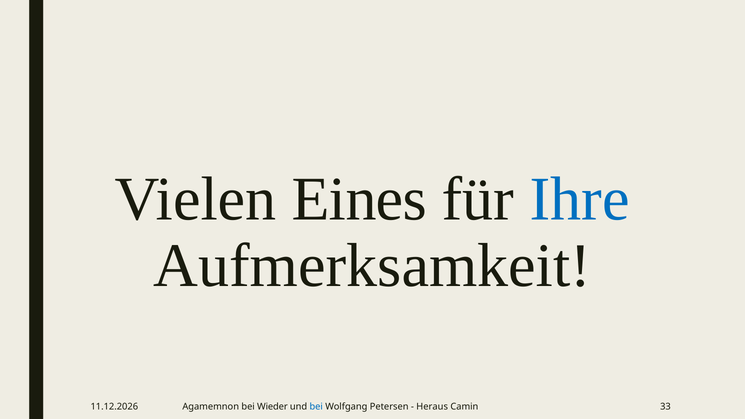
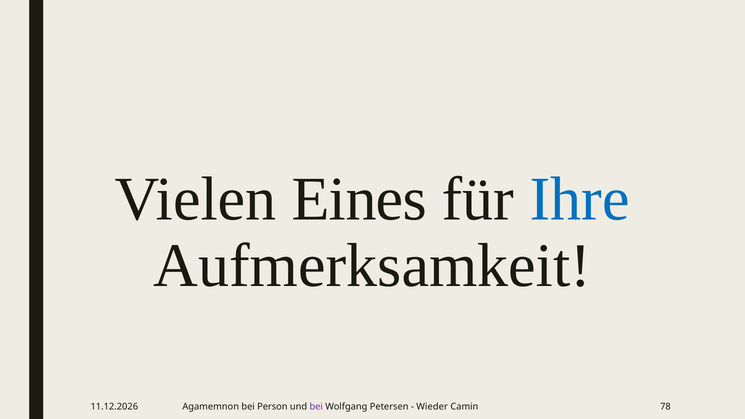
Wieder: Wieder -> Person
bei at (316, 407) colour: blue -> purple
Heraus: Heraus -> Wieder
33: 33 -> 78
